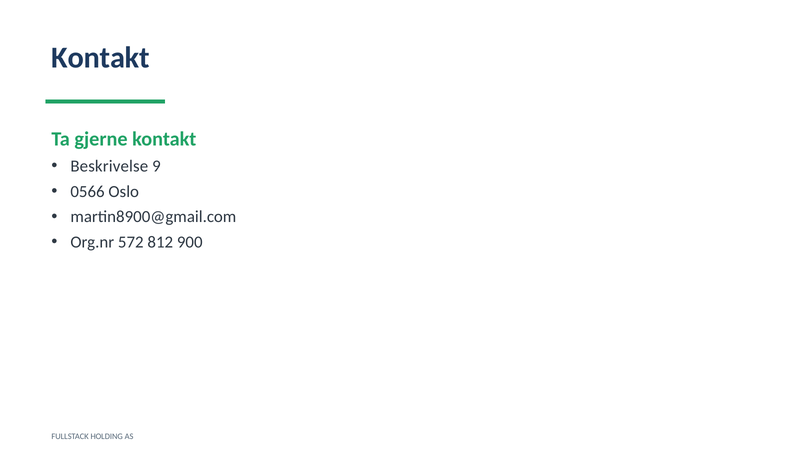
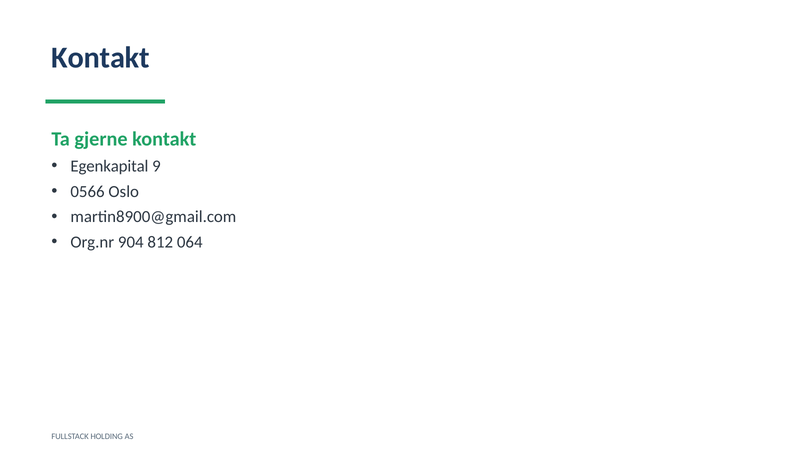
Beskrivelse: Beskrivelse -> Egenkapital
572: 572 -> 904
900: 900 -> 064
